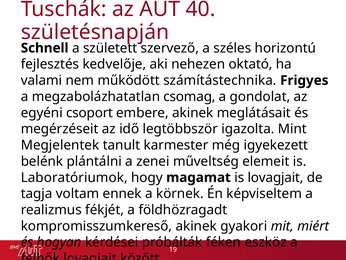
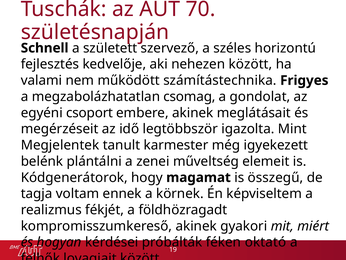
40: 40 -> 70
nehezen oktató: oktató -> között
Laboratóriumok: Laboratóriumok -> Kódgenerátorok
is lovagjait: lovagjait -> összegű
eszköz: eszköz -> oktató
